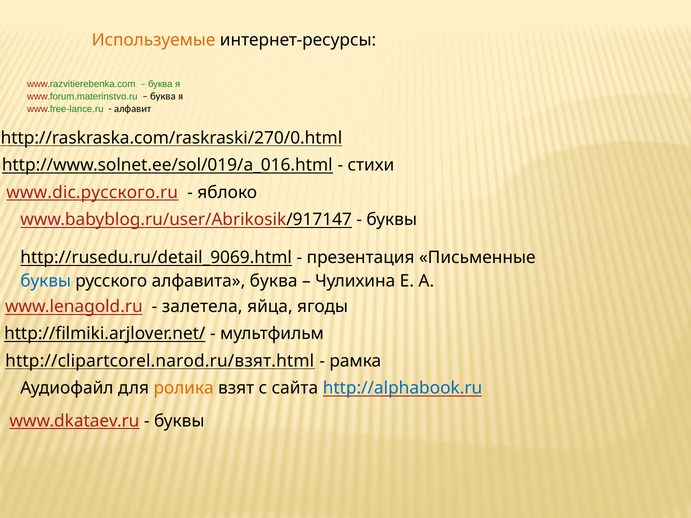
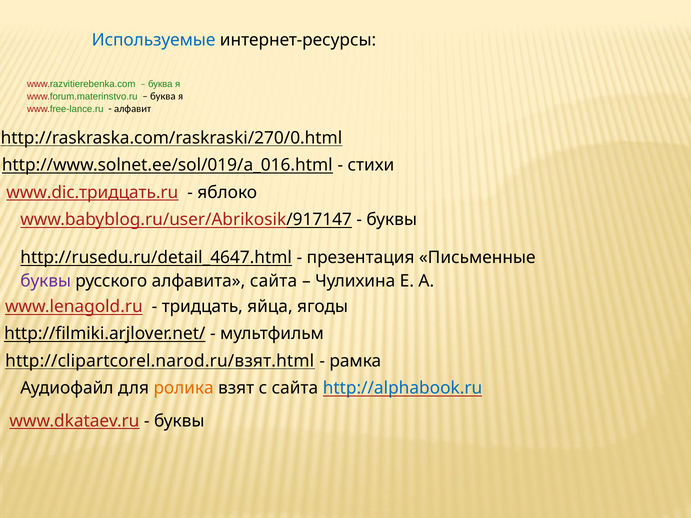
Используемые colour: orange -> blue
www.dic.русского.ru: www.dic.русского.ru -> www.dic.тридцать.ru
http://rusedu.ru/detail_9069.html: http://rusedu.ru/detail_9069.html -> http://rusedu.ru/detail_4647.html
буквы at (46, 281) colour: blue -> purple
алфавита буква: буква -> сайта
залетела: залетела -> тридцать
